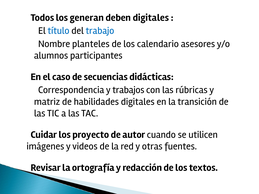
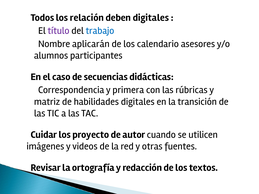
generan: generan -> relación
título colour: blue -> purple
planteles: planteles -> aplicarán
trabajos: trabajos -> primera
